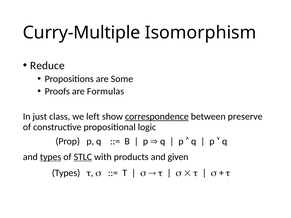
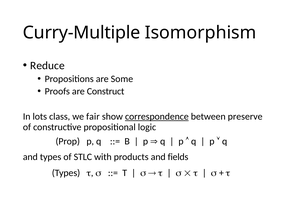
Formulas: Formulas -> Construct
just: just -> lots
left: left -> fair
types at (51, 157) underline: present -> none
STLC underline: present -> none
given: given -> fields
